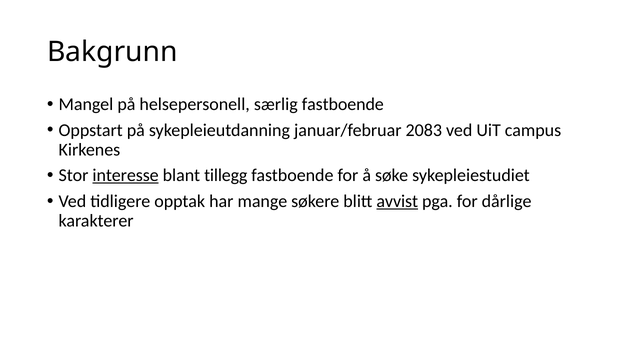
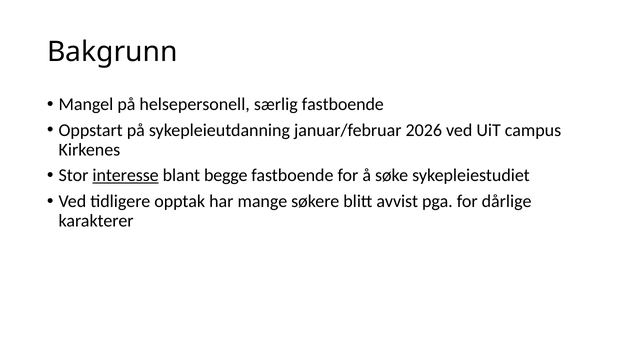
2083: 2083 -> 2026
tillegg: tillegg -> begge
avvist underline: present -> none
